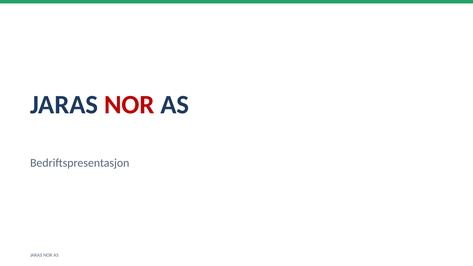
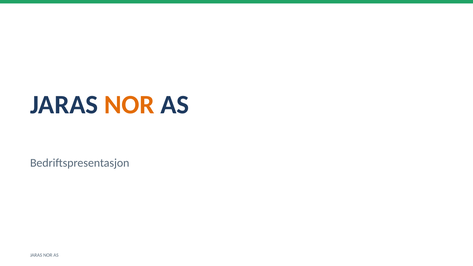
NOR at (129, 105) colour: red -> orange
